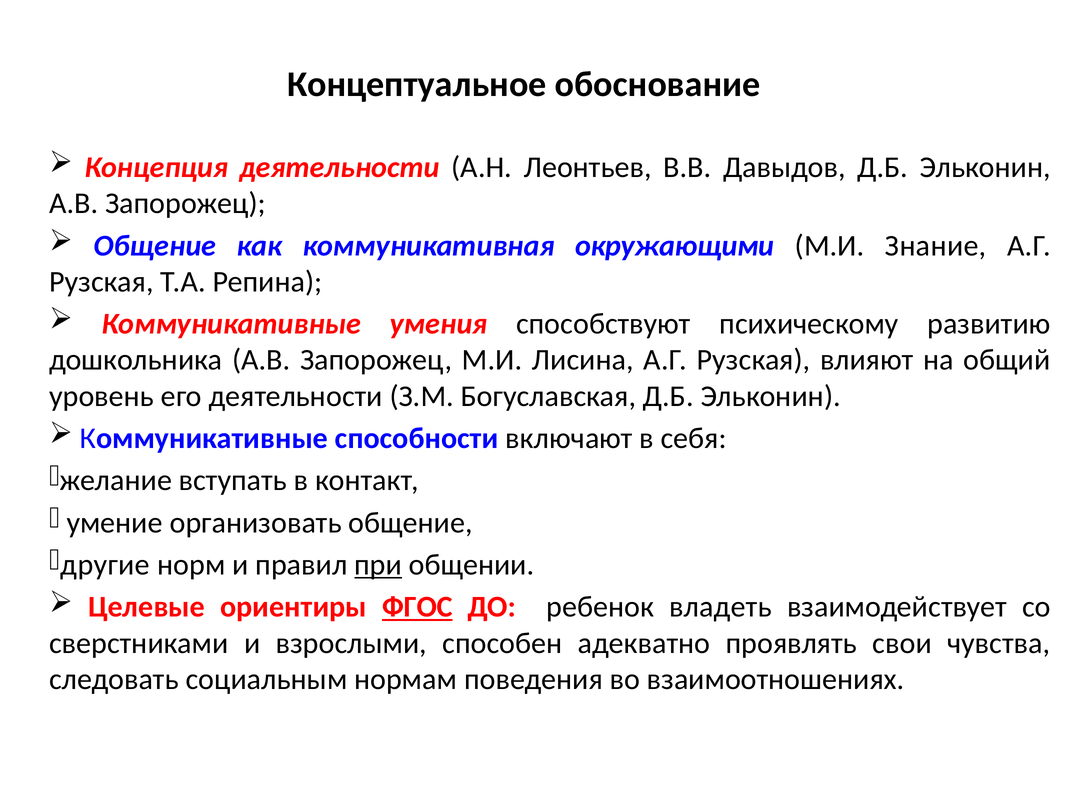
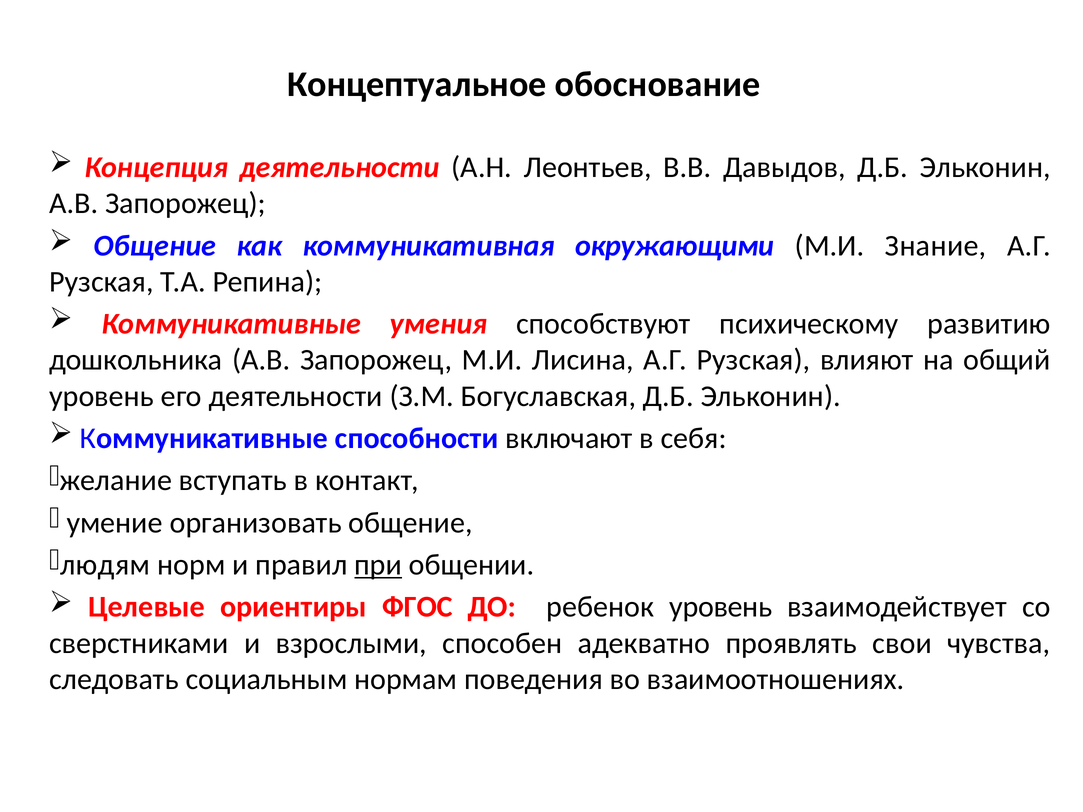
другие: другие -> людям
ФГОС underline: present -> none
ребенок владеть: владеть -> уровень
